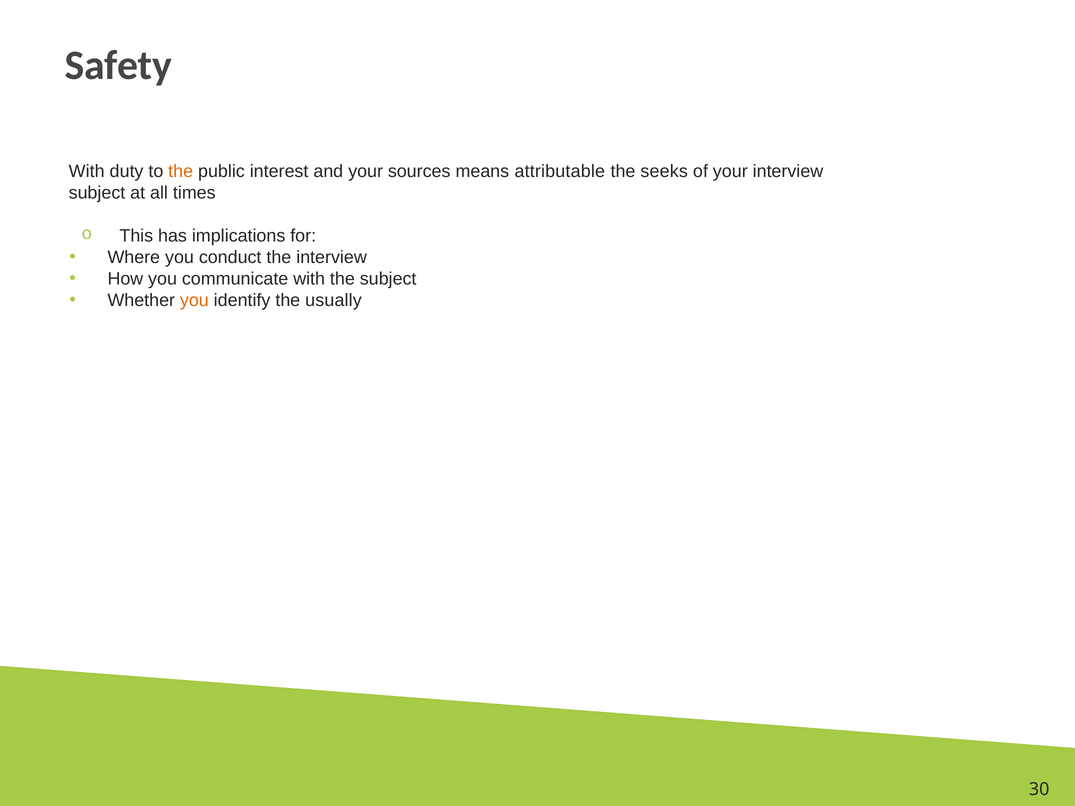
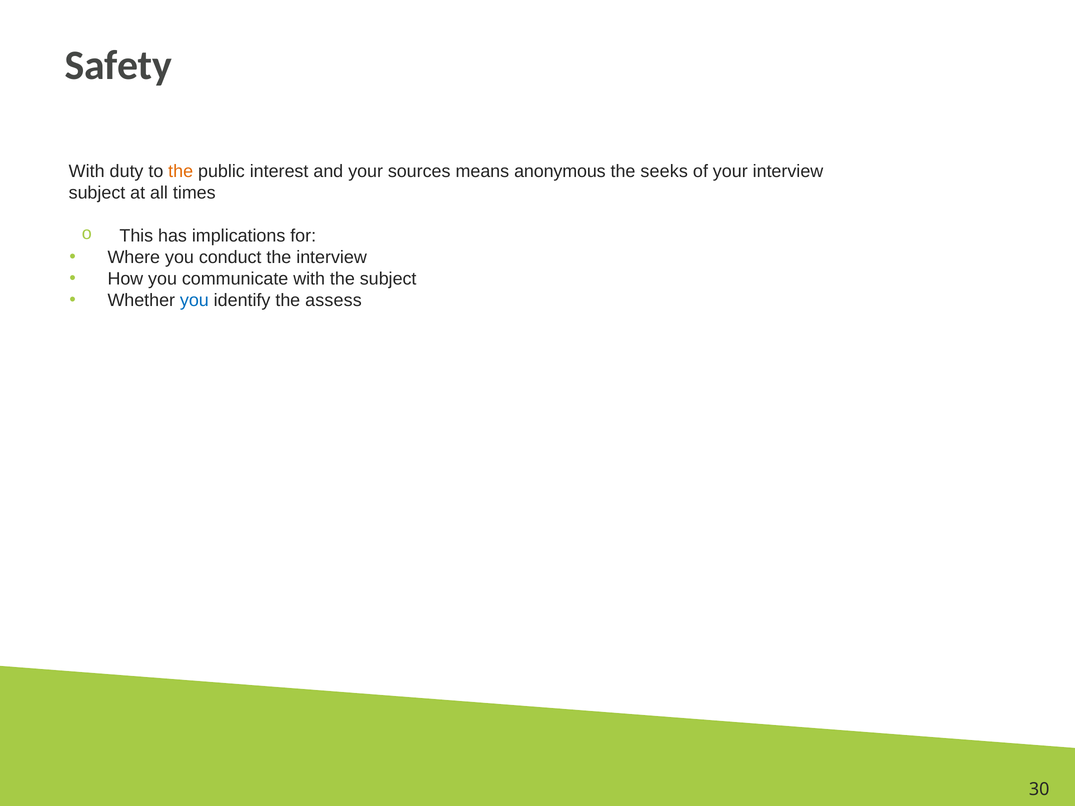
attributable: attributable -> anonymous
you at (194, 300) colour: orange -> blue
usually: usually -> assess
